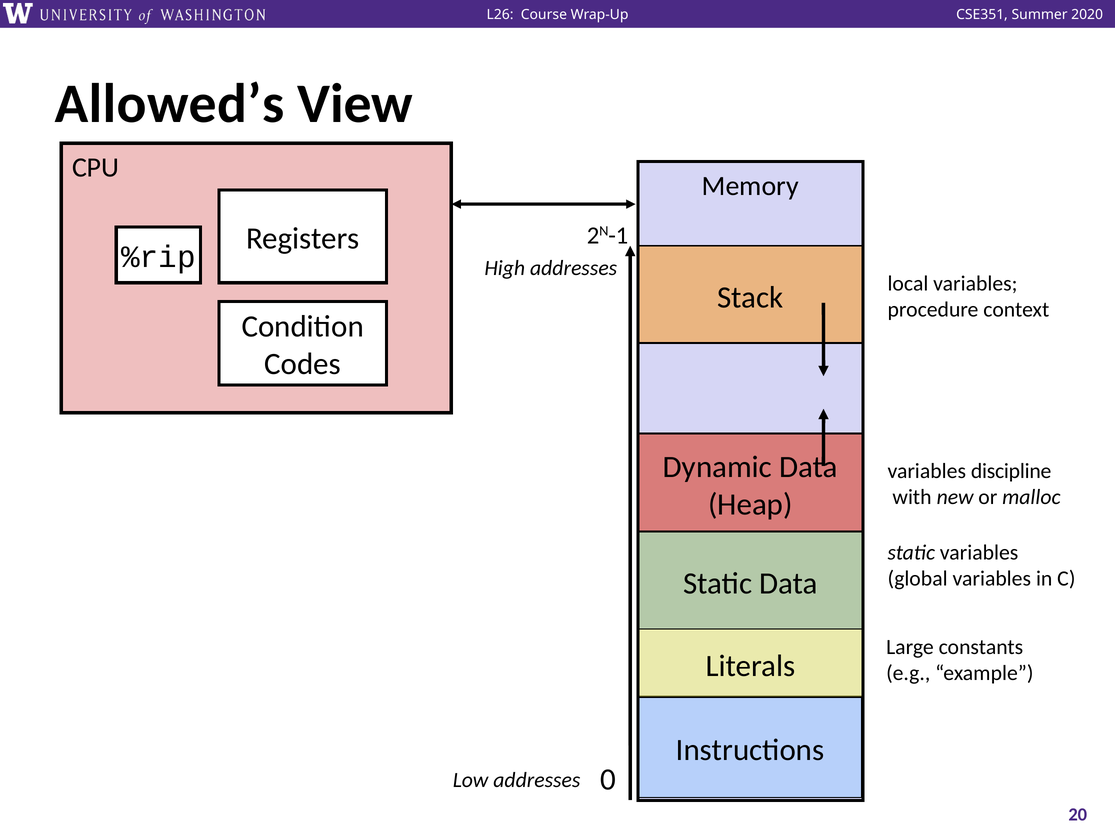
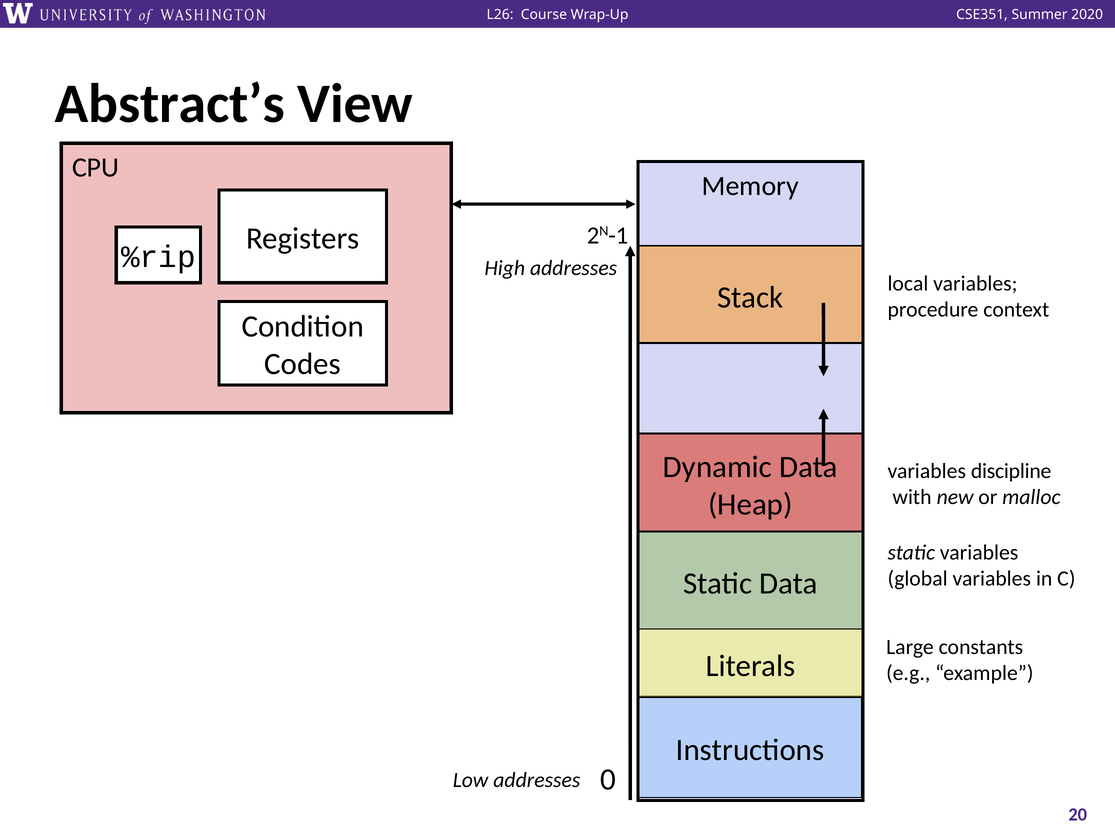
Allowed’s: Allowed’s -> Abstract’s
